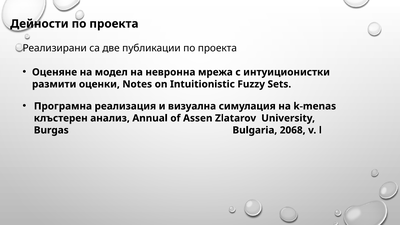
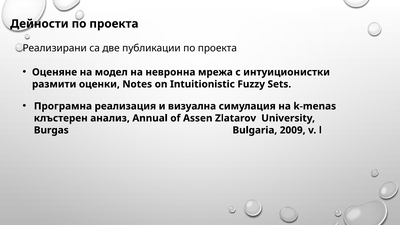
2068: 2068 -> 2009
